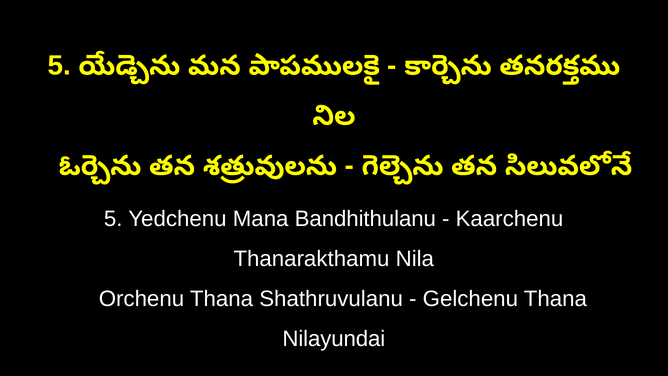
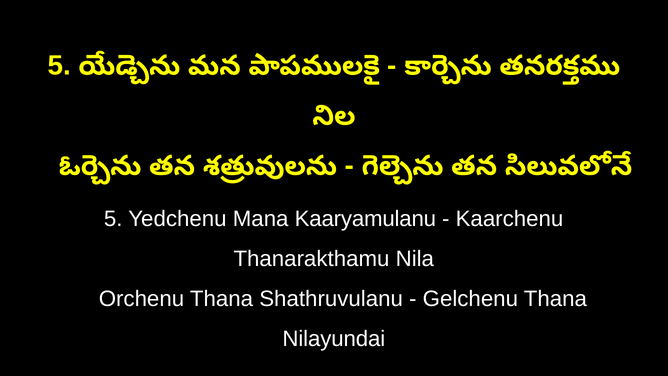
Bandhithulanu: Bandhithulanu -> Kaaryamulanu
